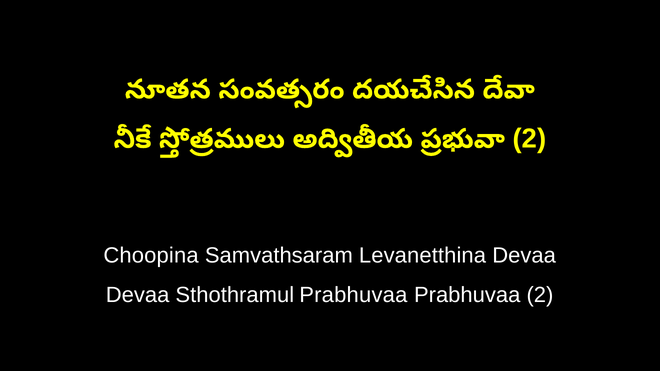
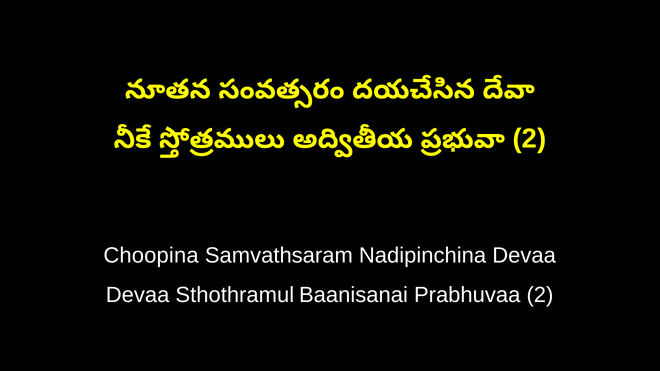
Levanetthina: Levanetthina -> Nadipinchina
Sthothramul Prabhuvaa: Prabhuvaa -> Baanisanai
